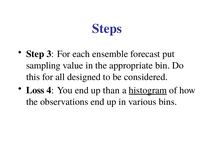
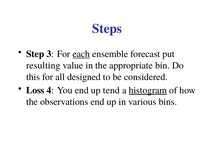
each underline: none -> present
sampling: sampling -> resulting
than: than -> tend
